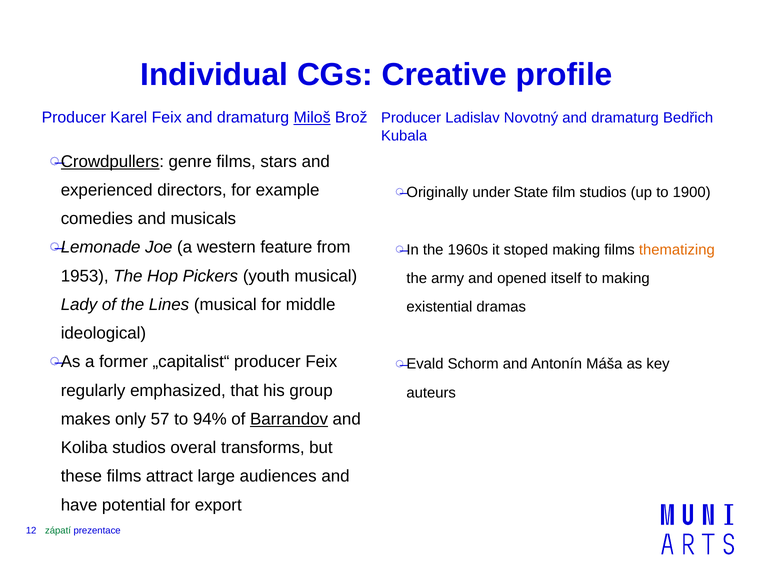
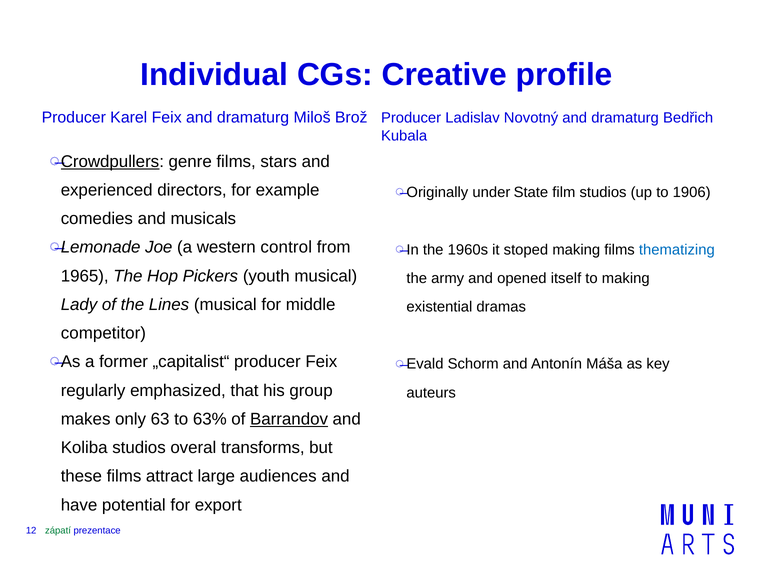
Miloš underline: present -> none
1900: 1900 -> 1906
feature: feature -> control
thematizing colour: orange -> blue
1953: 1953 -> 1965
ideological: ideological -> competitor
57: 57 -> 63
94%: 94% -> 63%
